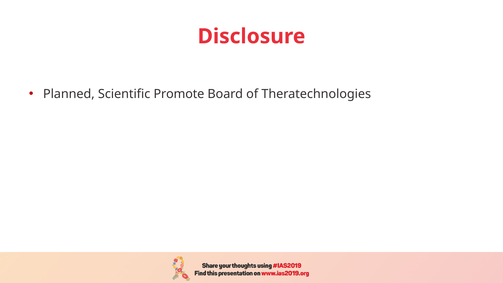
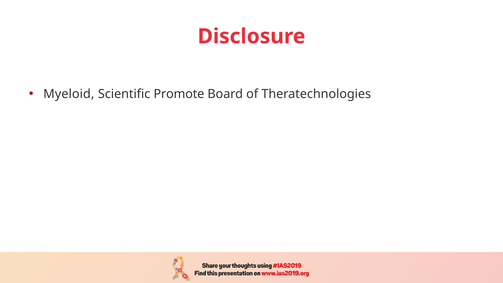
Planned: Planned -> Myeloid
